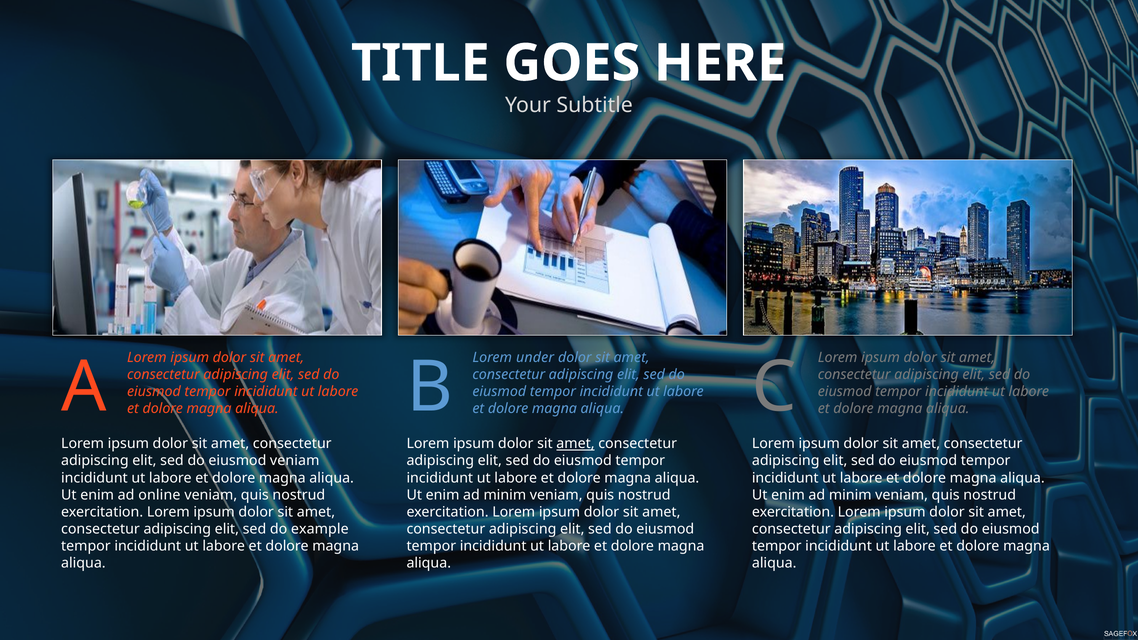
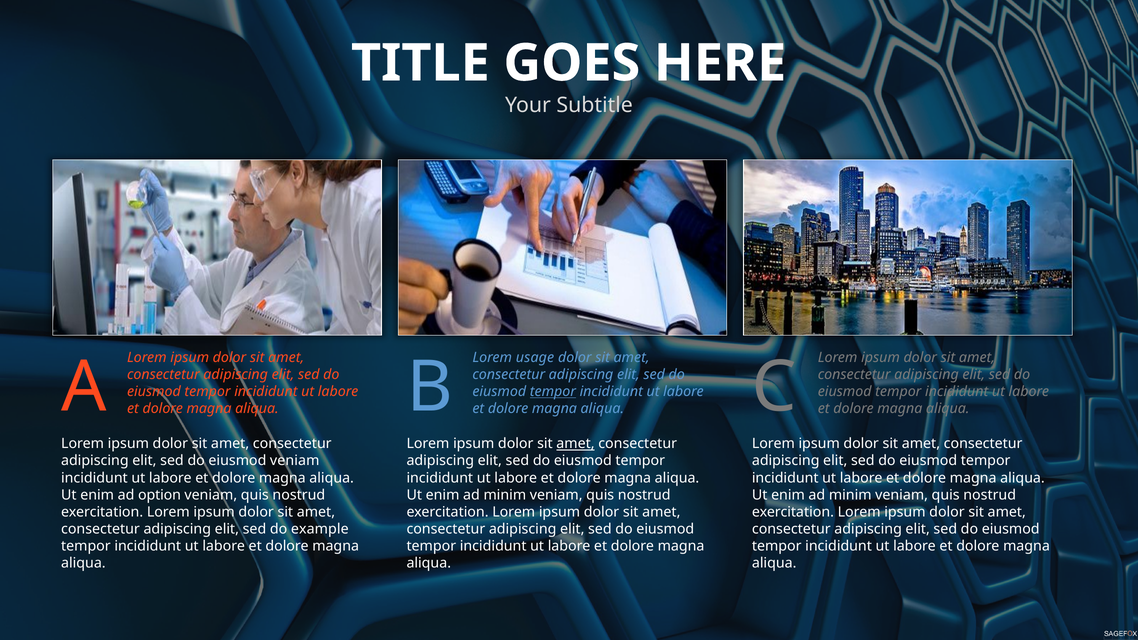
under: under -> usage
tempor at (553, 392) underline: none -> present
online: online -> option
